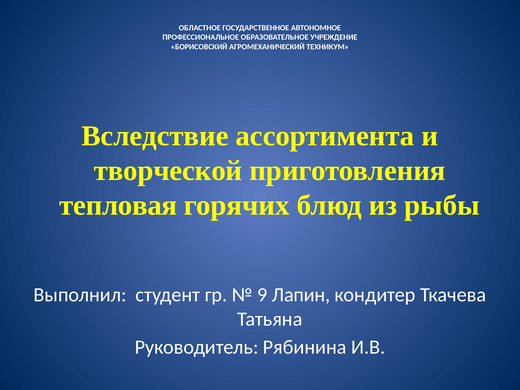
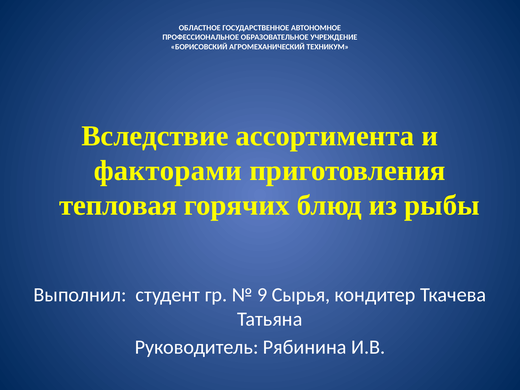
творческой: творческой -> факторами
Лапин: Лапин -> Сырья
